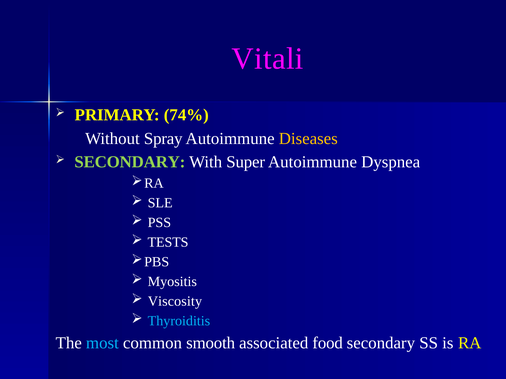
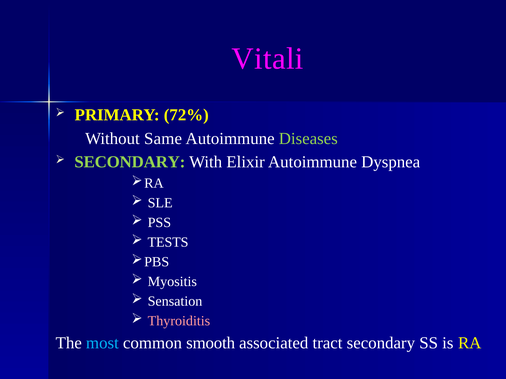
74%: 74% -> 72%
Spray: Spray -> Same
Diseases colour: yellow -> light green
Super: Super -> Elixir
Viscosity: Viscosity -> Sensation
Thyroiditis colour: light blue -> pink
food: food -> tract
